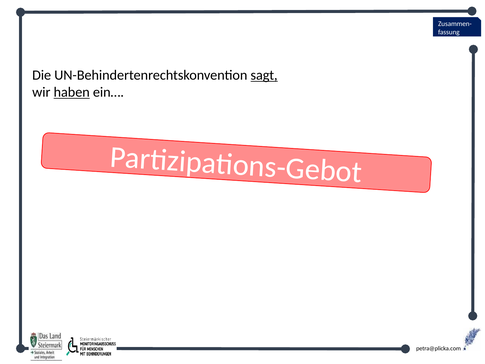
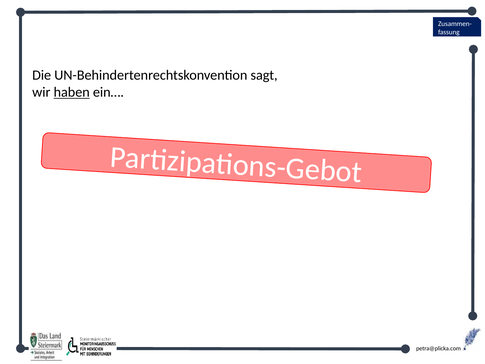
sagt underline: present -> none
